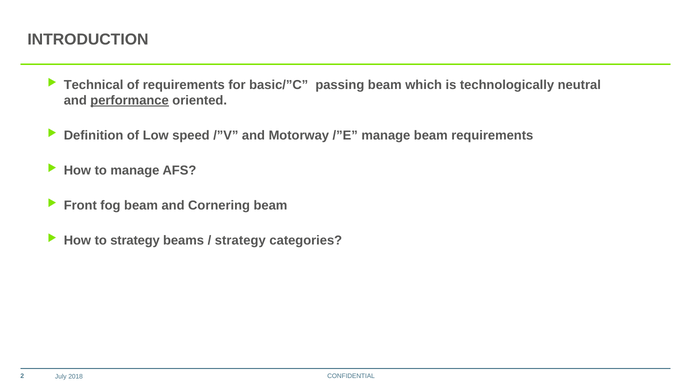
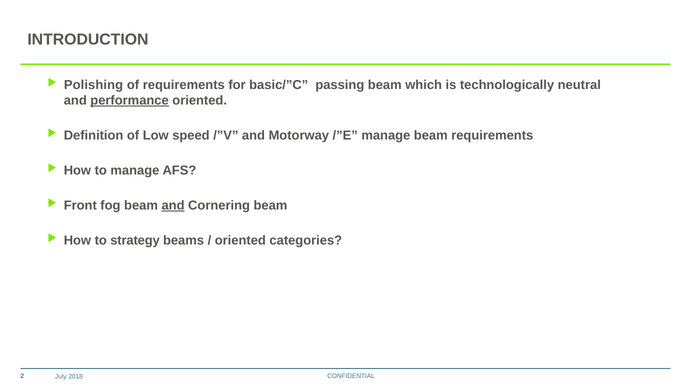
Technical: Technical -> Polishing
and at (173, 205) underline: none -> present
strategy at (240, 240): strategy -> oriented
